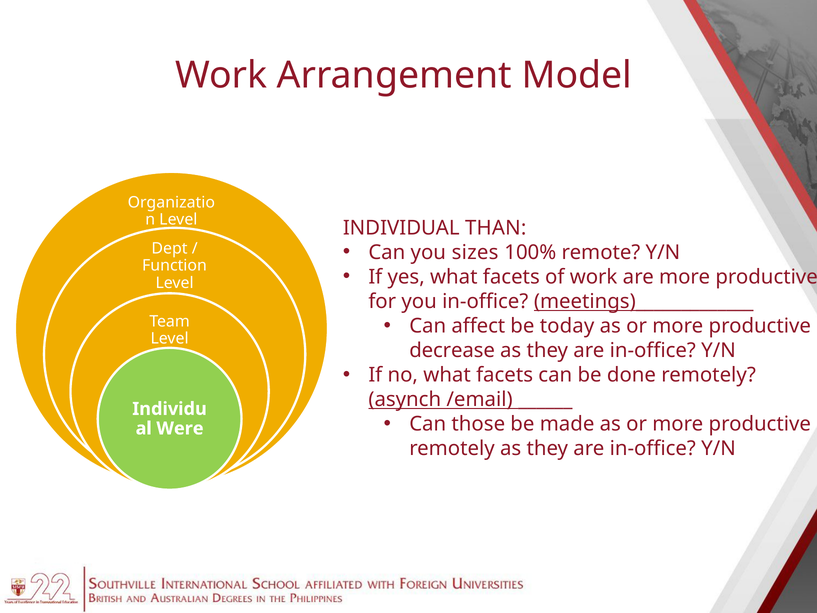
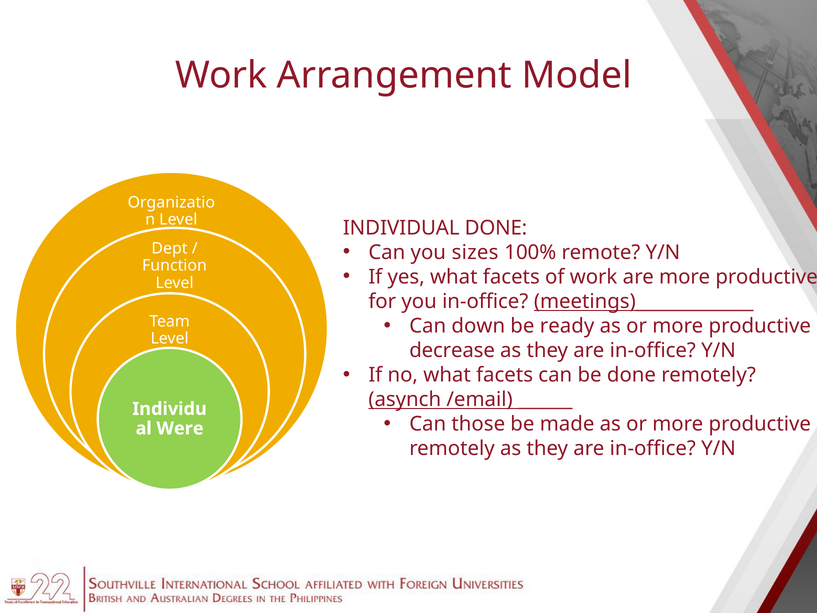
INDIVIDUAL THAN: THAN -> DONE
affect: affect -> down
today: today -> ready
